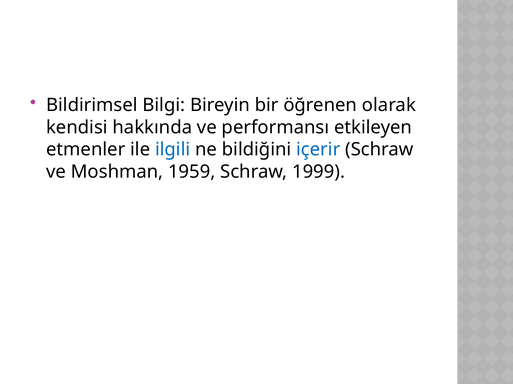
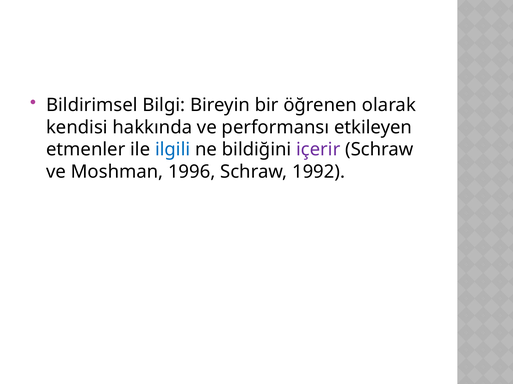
içerir colour: blue -> purple
1959: 1959 -> 1996
1999: 1999 -> 1992
